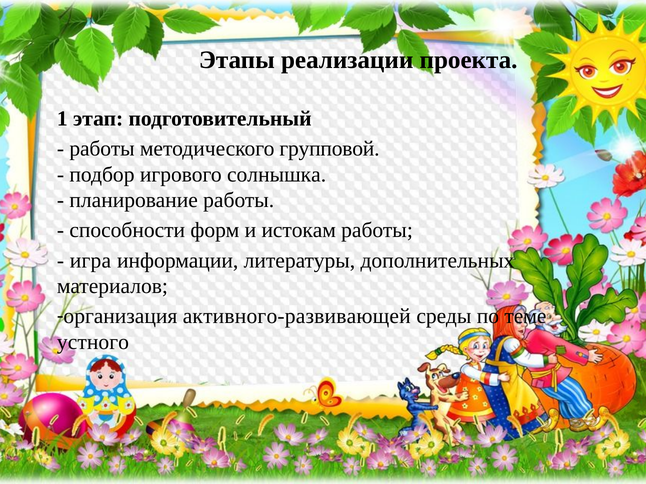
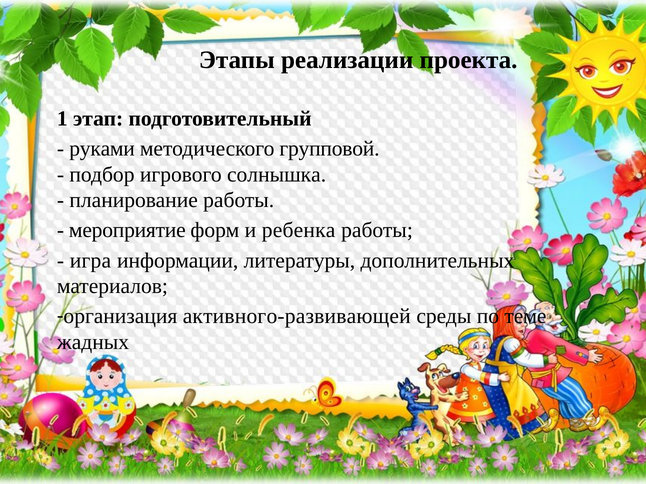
работы at (102, 149): работы -> руками
способности: способности -> мероприятие
истокам: истокам -> ребенка
устного: устного -> жадных
